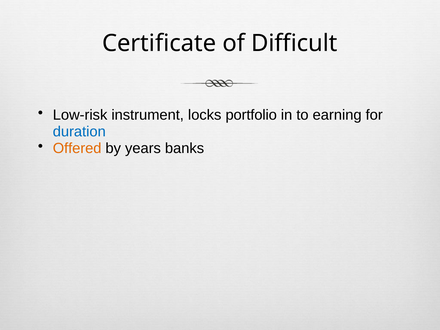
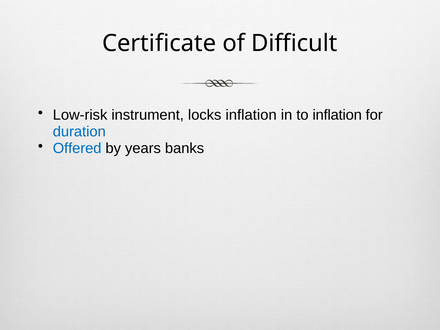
locks portfolio: portfolio -> inflation
to earning: earning -> inflation
Offered colour: orange -> blue
